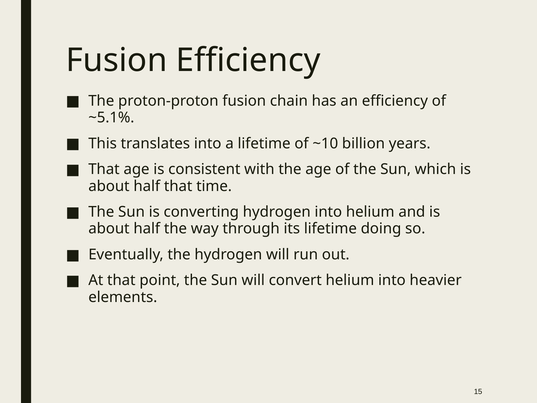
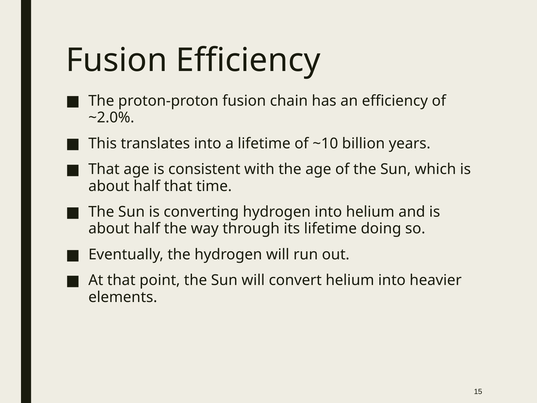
~5.1%: ~5.1% -> ~2.0%
